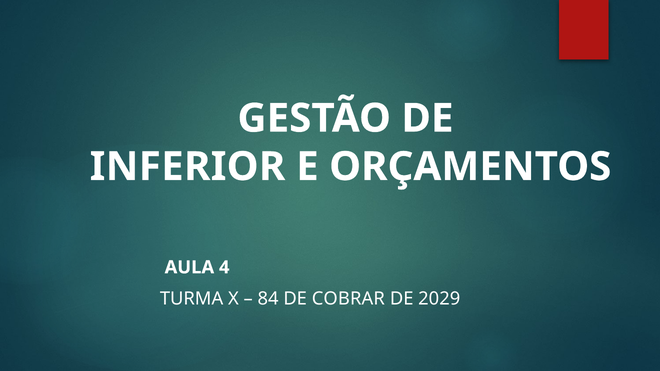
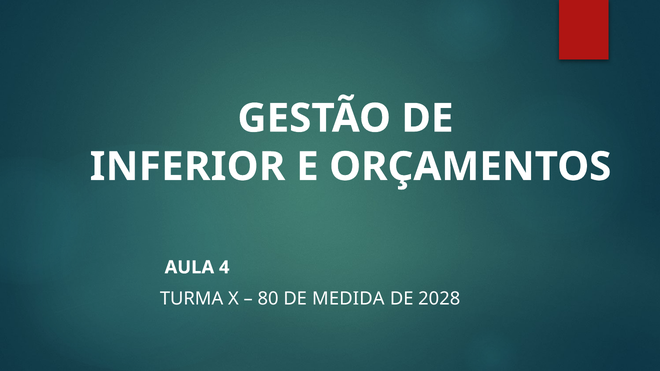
84: 84 -> 80
COBRAR: COBRAR -> MEDIDA
2029: 2029 -> 2028
